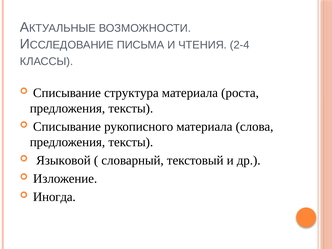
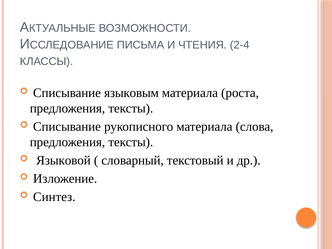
структура: структура -> языковым
Иногда: Иногда -> Синтез
